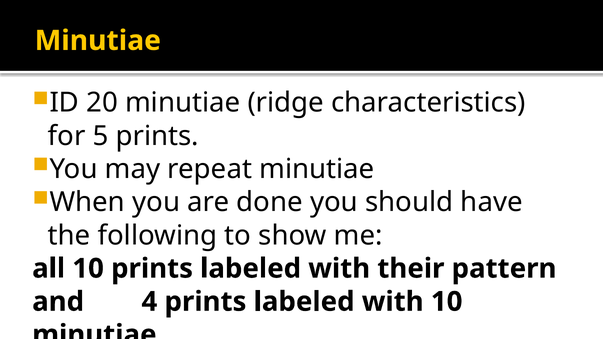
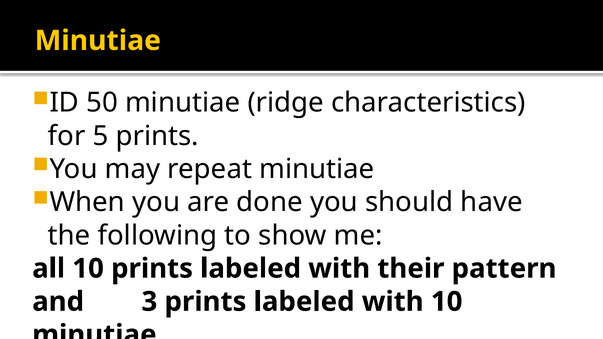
20: 20 -> 50
4: 4 -> 3
